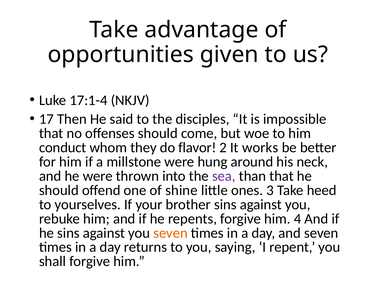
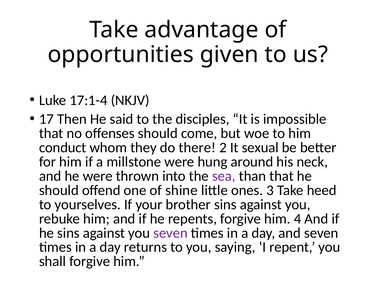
flavor: flavor -> there
works: works -> sexual
seven at (171, 233) colour: orange -> purple
